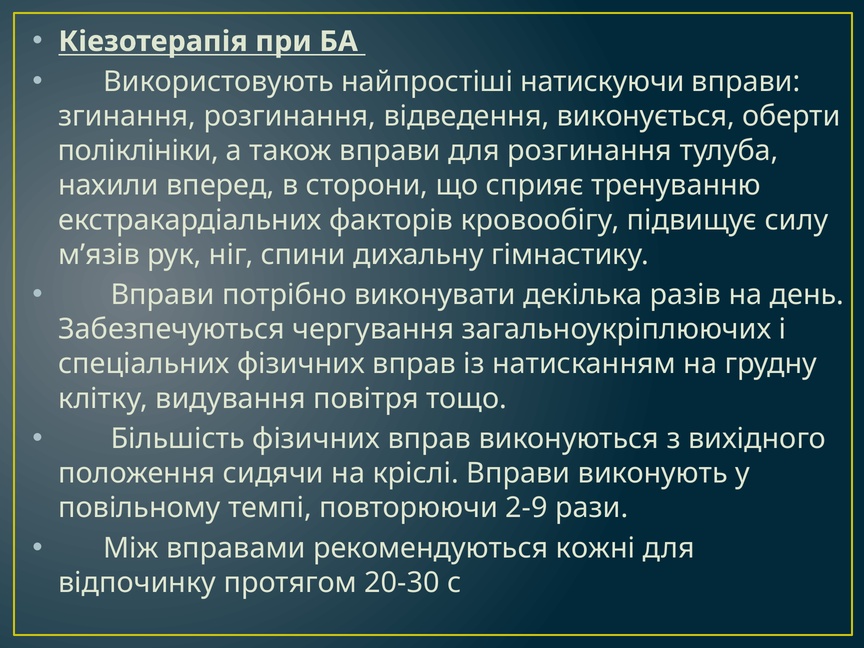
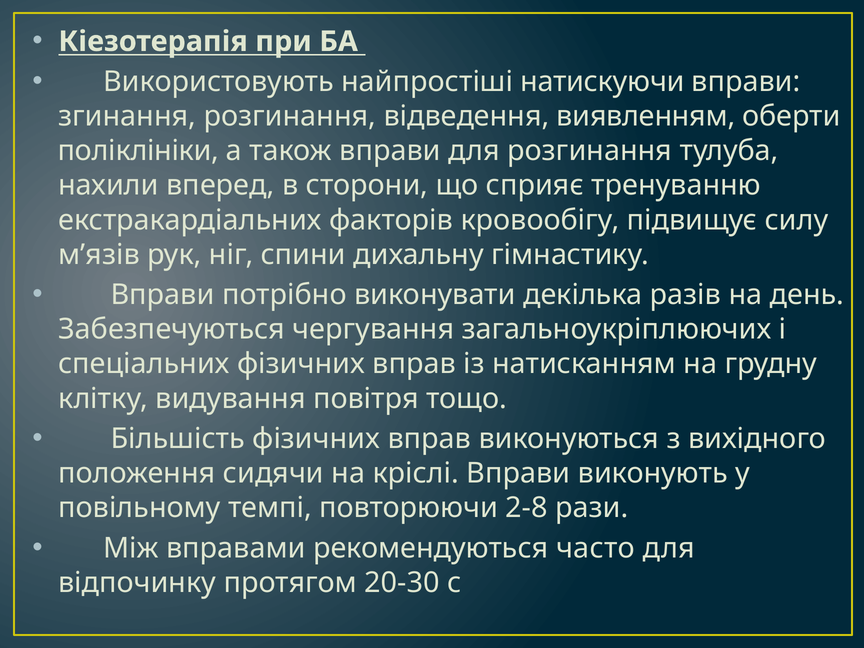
виконується: виконується -> виявленням
2-9: 2-9 -> 2-8
кожні: кожні -> часто
